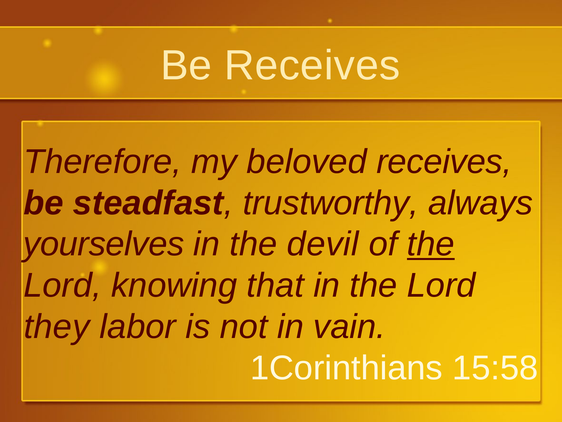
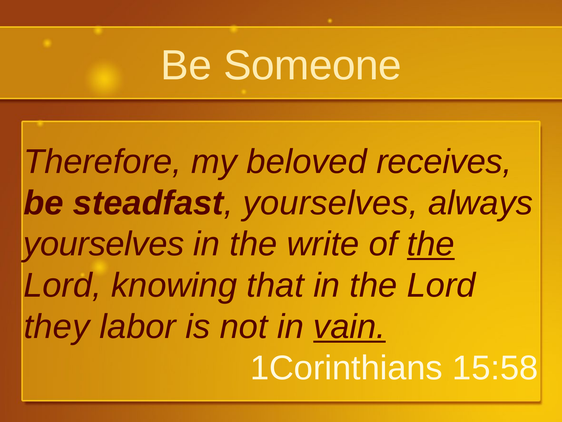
Be Receives: Receives -> Someone
steadfast trustworthy: trustworthy -> yourselves
devil: devil -> write
vain underline: none -> present
